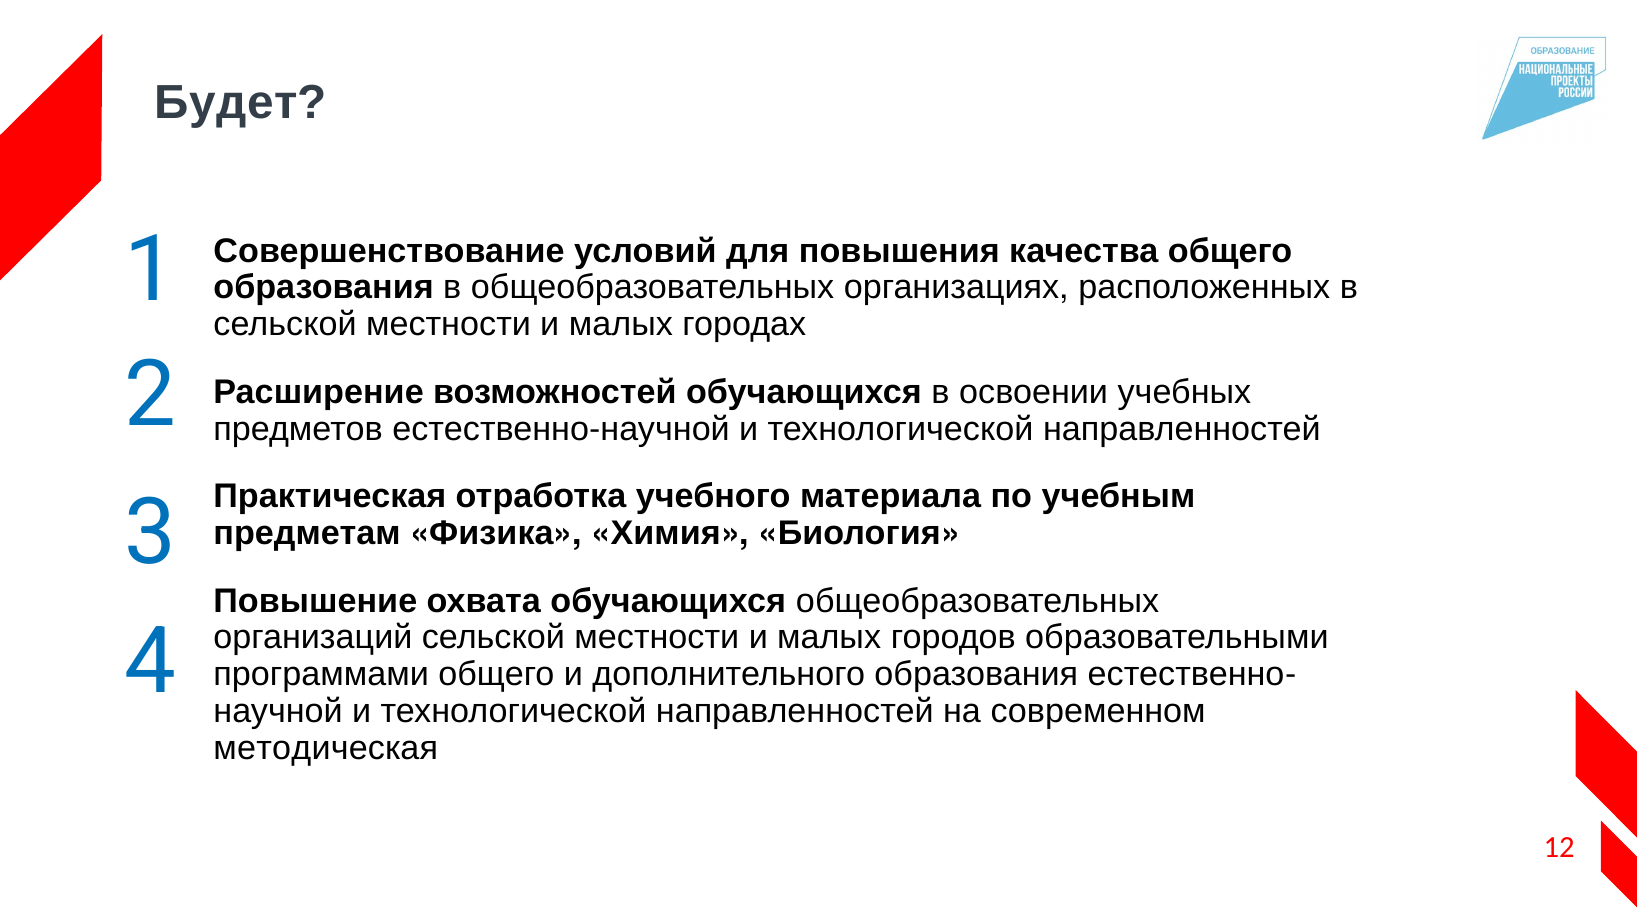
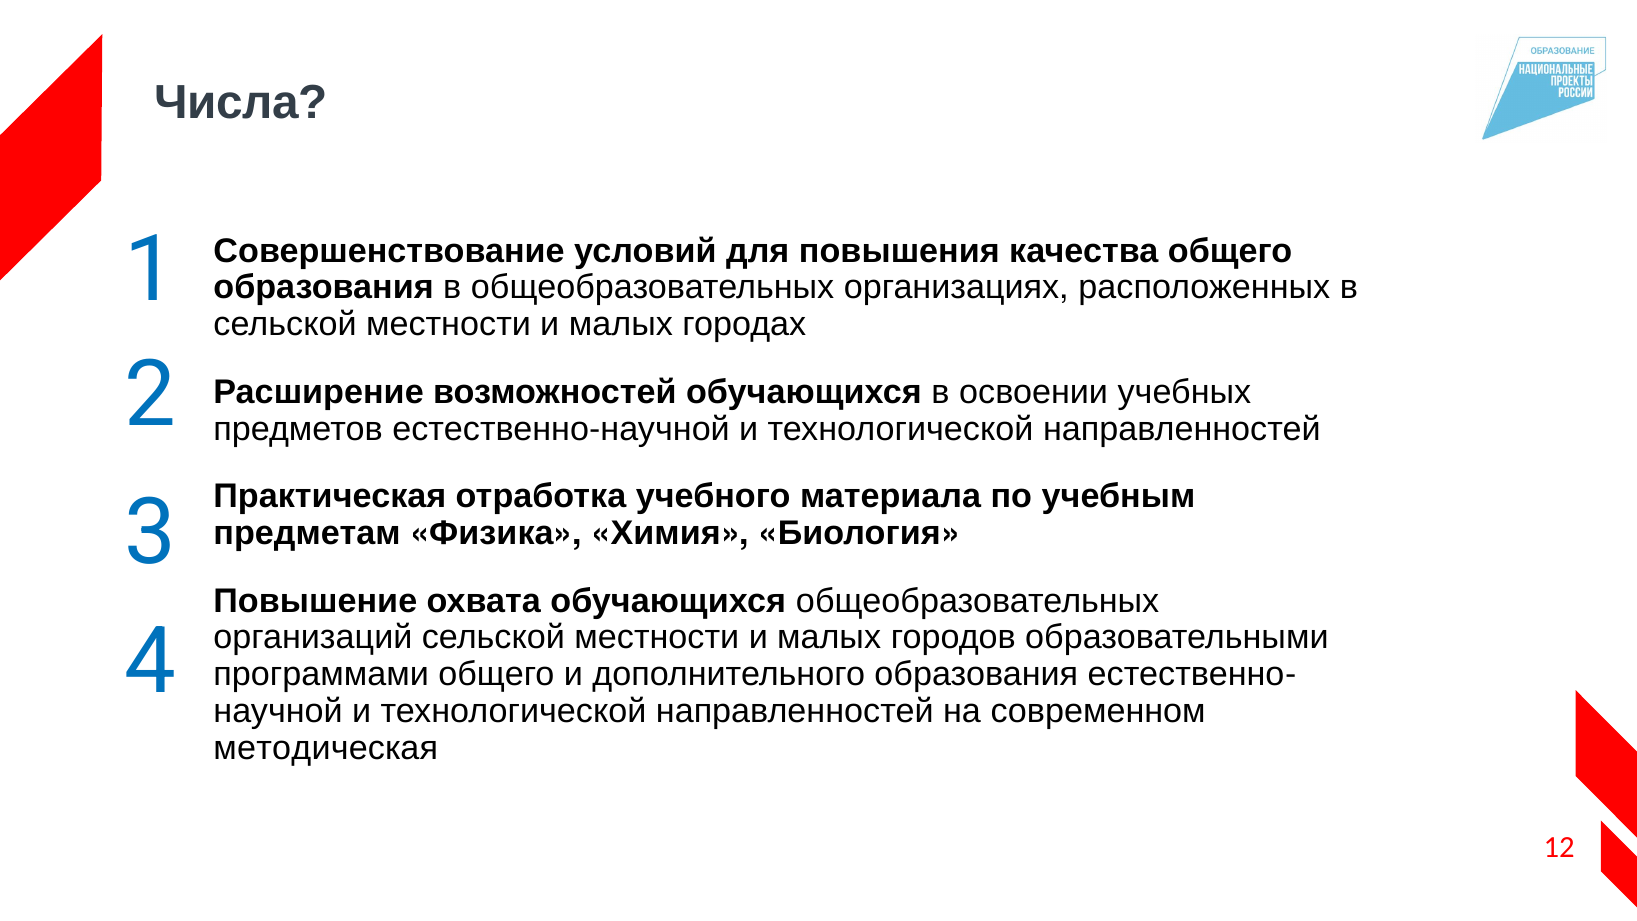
Будет: Будет -> Числа
